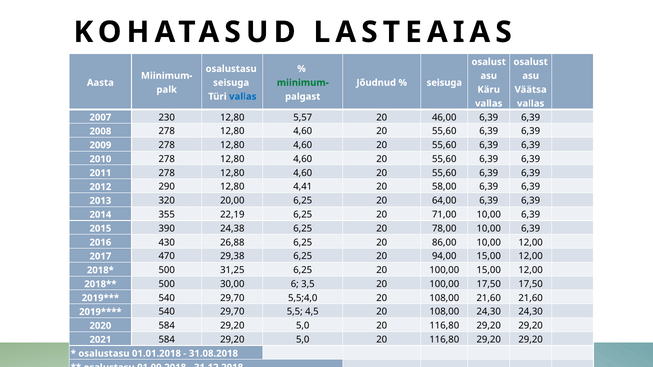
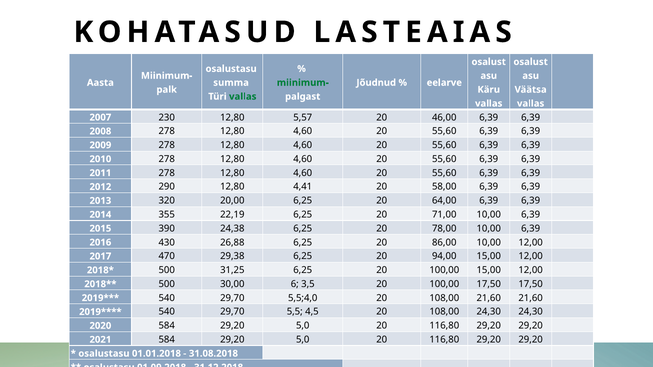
seisuga at (231, 83): seisuga -> summa
seisuga at (444, 83): seisuga -> eelarve
vallas at (243, 97) colour: blue -> green
